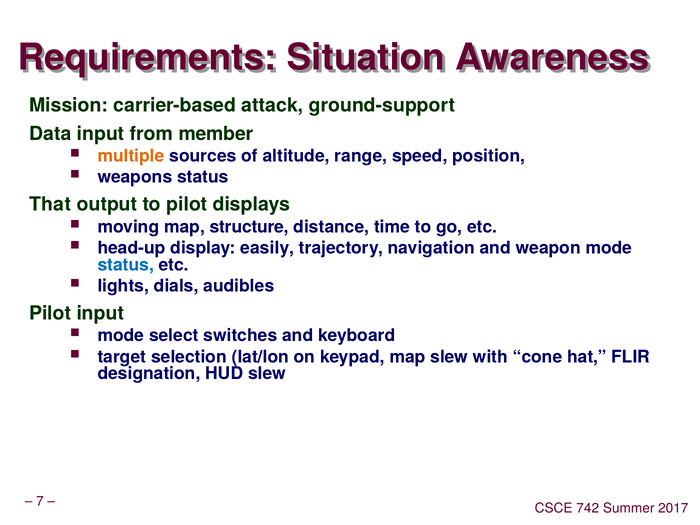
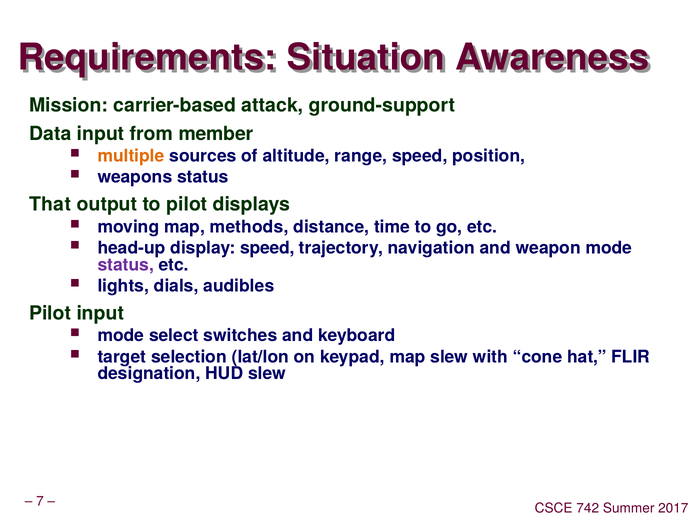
structure: structure -> methods
display easily: easily -> speed
status at (126, 265) colour: blue -> purple
